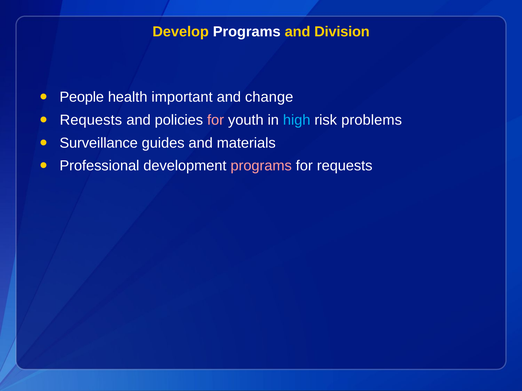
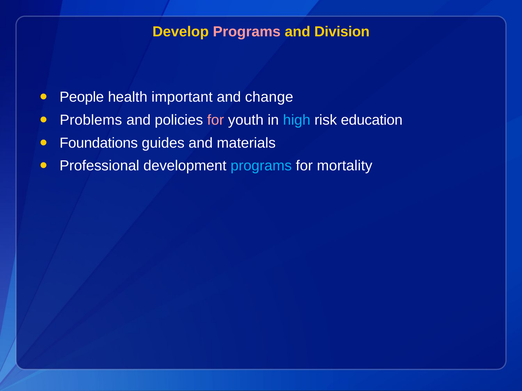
Programs at (247, 32) colour: white -> pink
Requests at (91, 120): Requests -> Problems
problems: problems -> education
Surveillance: Surveillance -> Foundations
programs at (261, 166) colour: pink -> light blue
for requests: requests -> mortality
